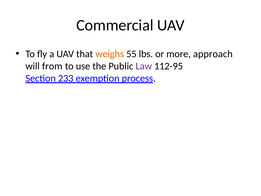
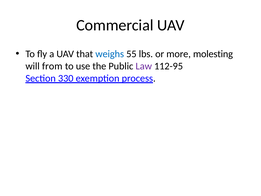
weighs colour: orange -> blue
approach: approach -> molesting
233: 233 -> 330
